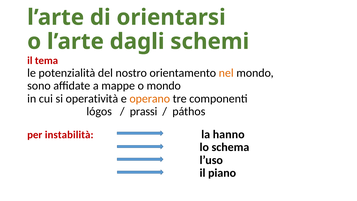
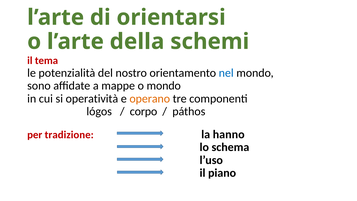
dagli: dagli -> della
nel colour: orange -> blue
prassi: prassi -> corpo
instabilità: instabilità -> tradizione
